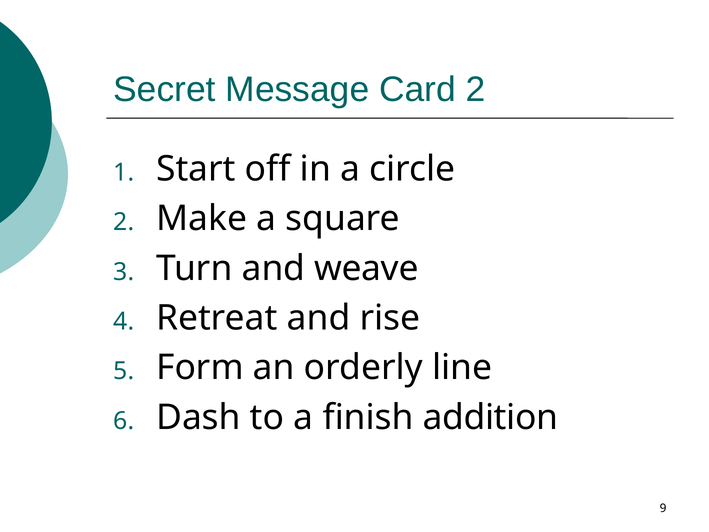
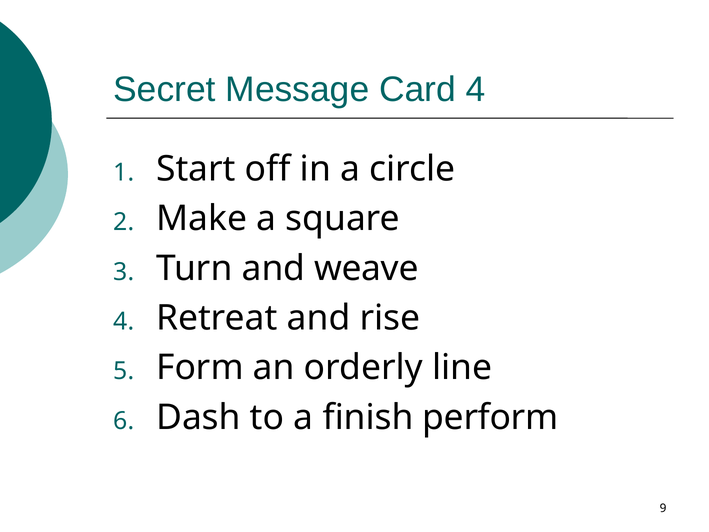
Card 2: 2 -> 4
addition: addition -> perform
